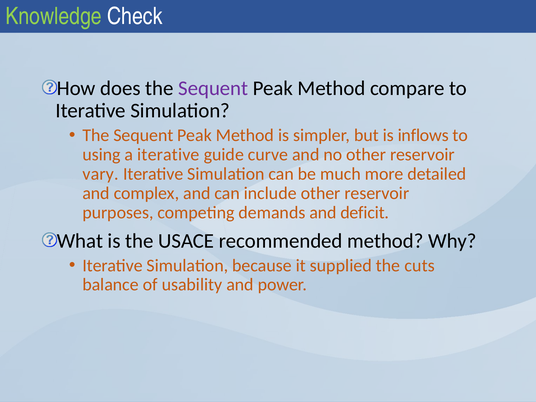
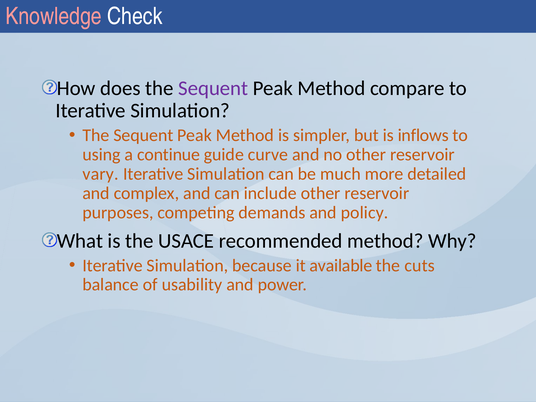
Knowledge colour: light green -> pink
a iterative: iterative -> continue
deficit: deficit -> policy
supplied: supplied -> available
